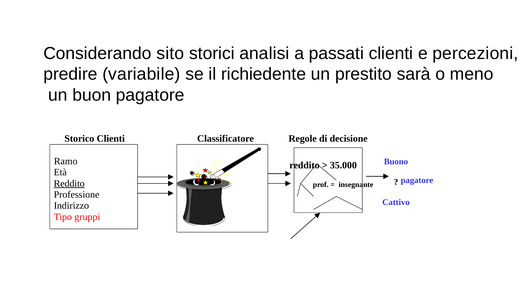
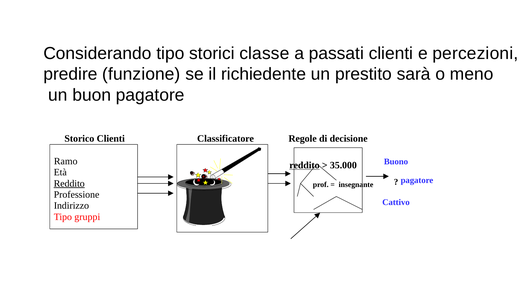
Considerando sito: sito -> tipo
analisi: analisi -> classe
variabile: variabile -> funzione
reddito at (304, 165) underline: none -> present
